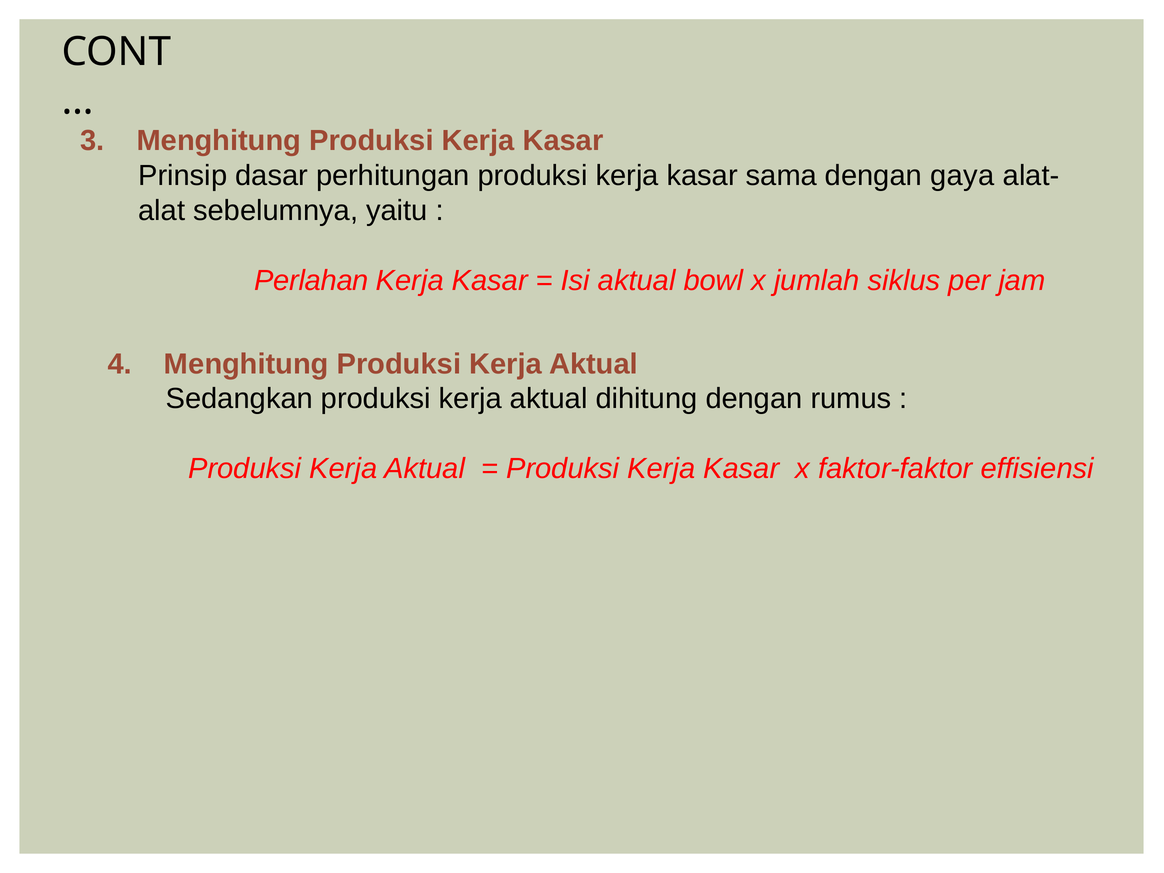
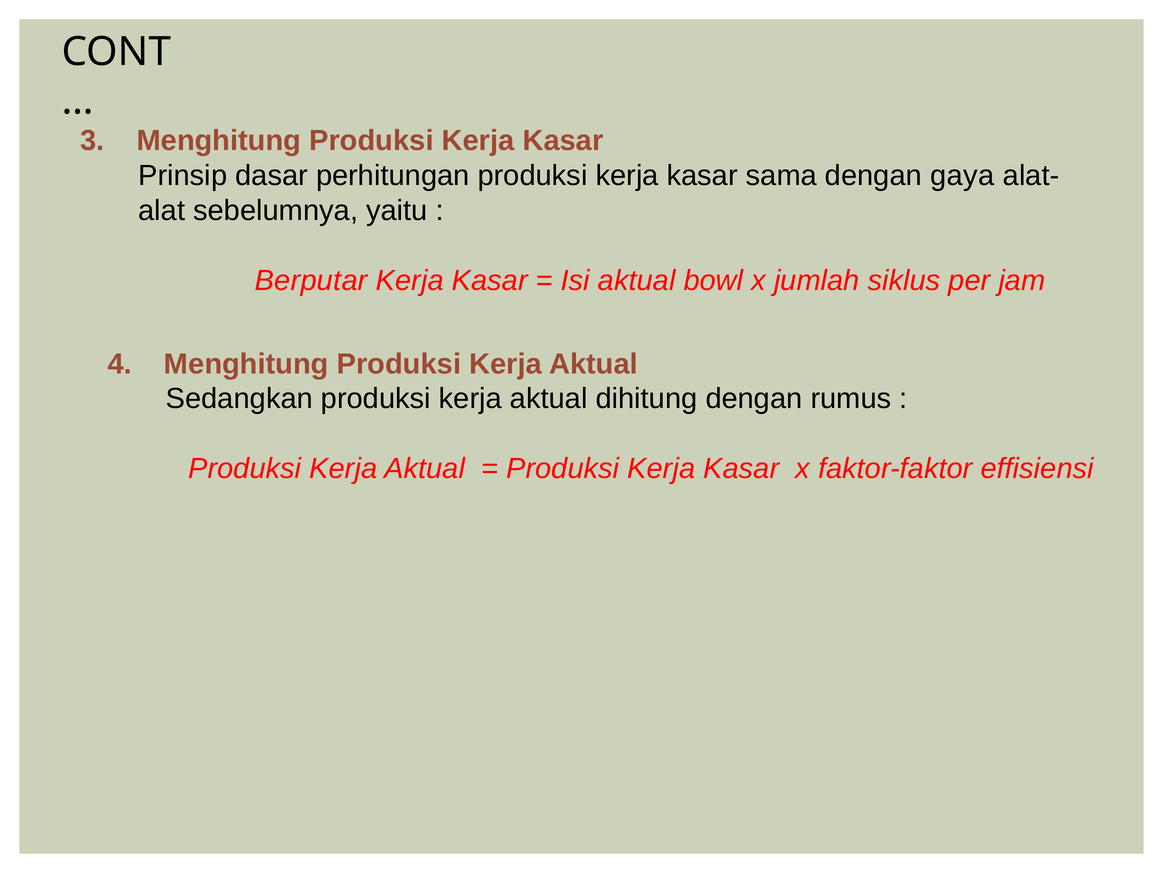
Perlahan: Perlahan -> Berputar
